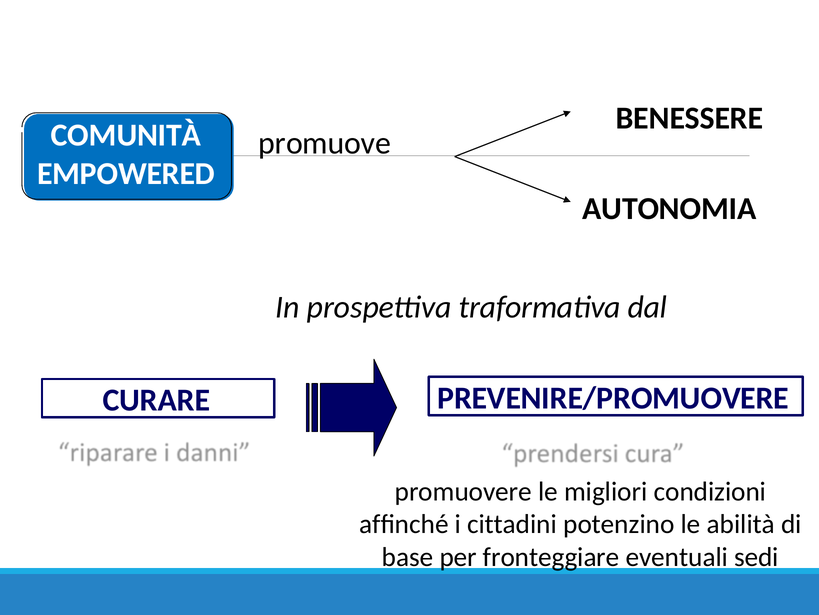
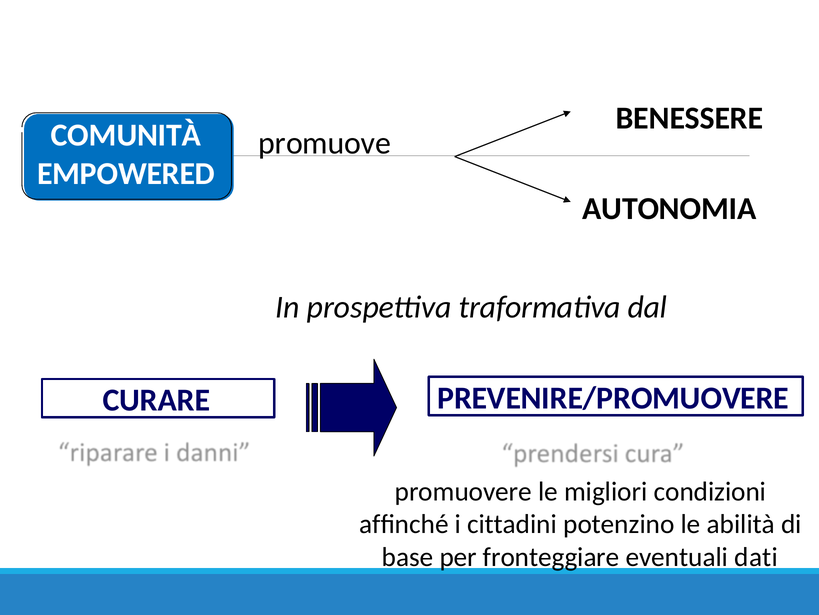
sedi: sedi -> dati
